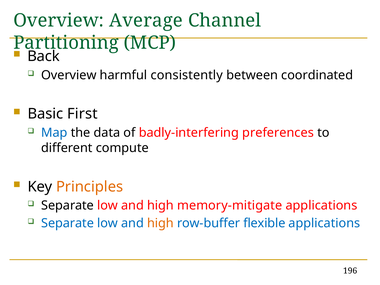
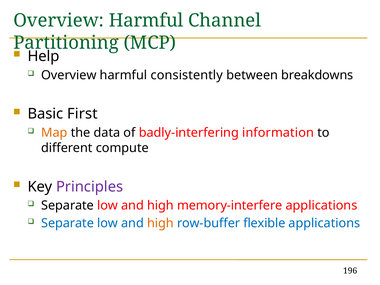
Average at (146, 21): Average -> Harmful
Back: Back -> Help
coordinated: coordinated -> breakdowns
Map colour: blue -> orange
preferences: preferences -> information
Principles colour: orange -> purple
memory-mitigate: memory-mitigate -> memory-interfere
